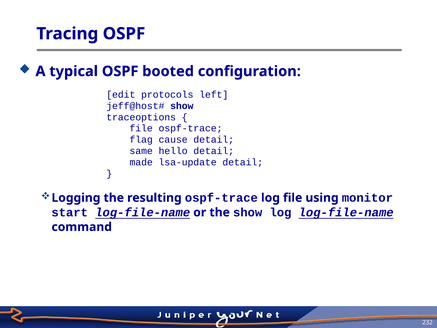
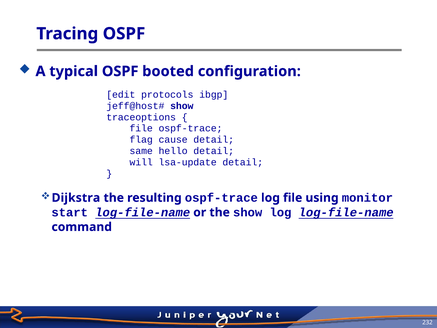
left: left -> ibgp
made: made -> will
Logging: Logging -> Dijkstra
